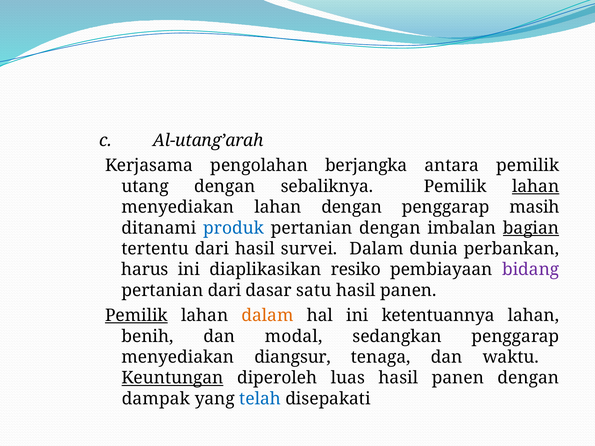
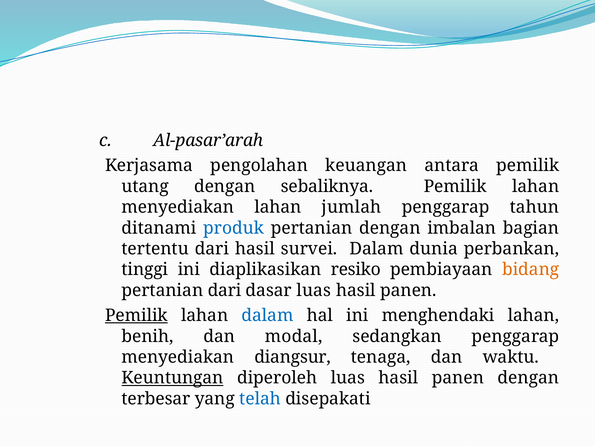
Al-utang’arah: Al-utang’arah -> Al-pasar’arah
berjangka: berjangka -> keuangan
lahan at (536, 186) underline: present -> none
lahan dengan: dengan -> jumlah
masih: masih -> tahun
bagian underline: present -> none
harus: harus -> tinggi
bidang colour: purple -> orange
dasar satu: satu -> luas
dalam at (267, 316) colour: orange -> blue
ketentuannya: ketentuannya -> menghendaki
dampak: dampak -> terbesar
